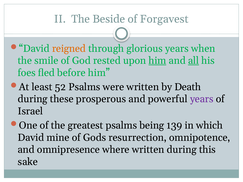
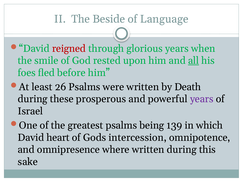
Forgavest: Forgavest -> Language
reigned colour: orange -> red
him at (157, 61) underline: present -> none
52: 52 -> 26
mine: mine -> heart
resurrection: resurrection -> intercession
